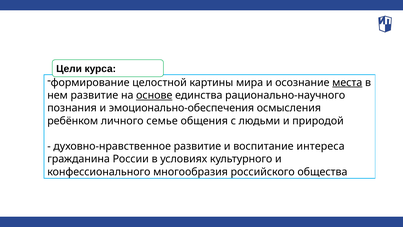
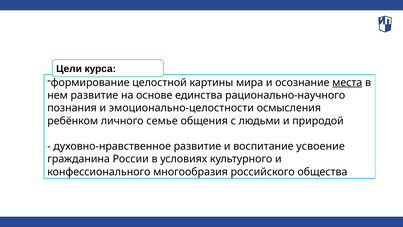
основе underline: present -> none
эмоционально-обеспечения: эмоционально-обеспечения -> эмоционально-целостности
интереса: интереса -> усвоение
